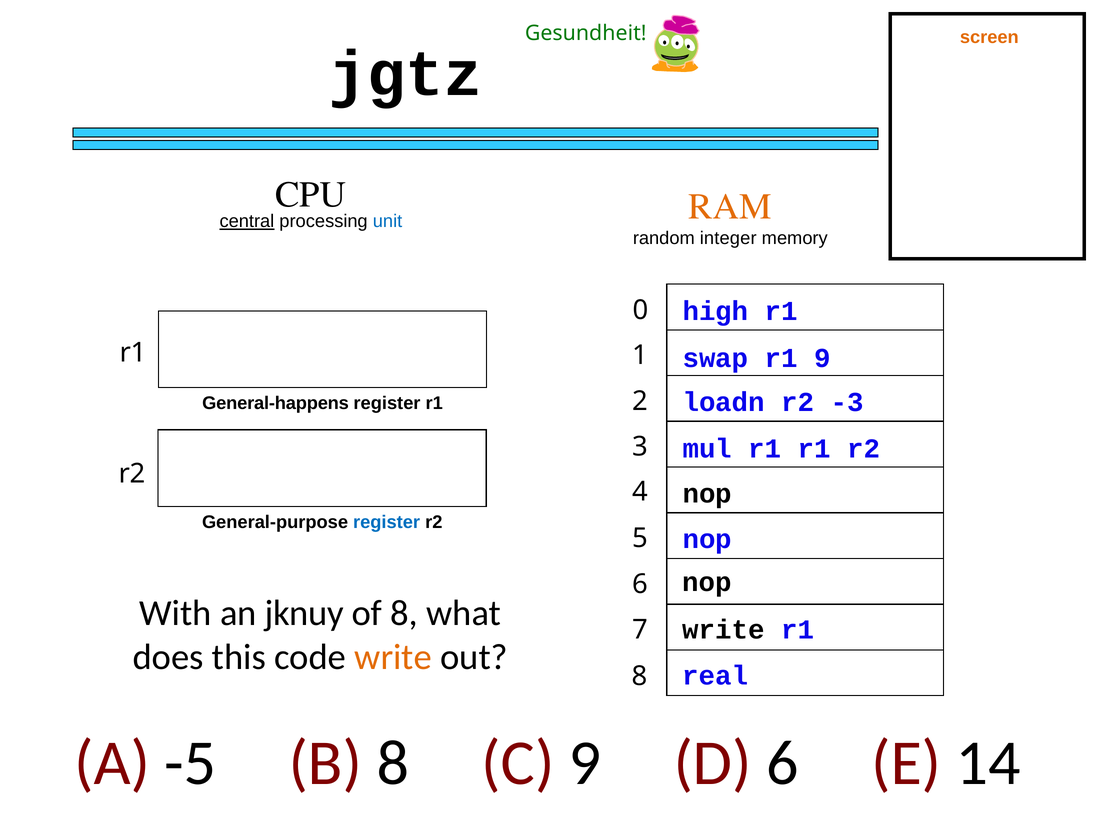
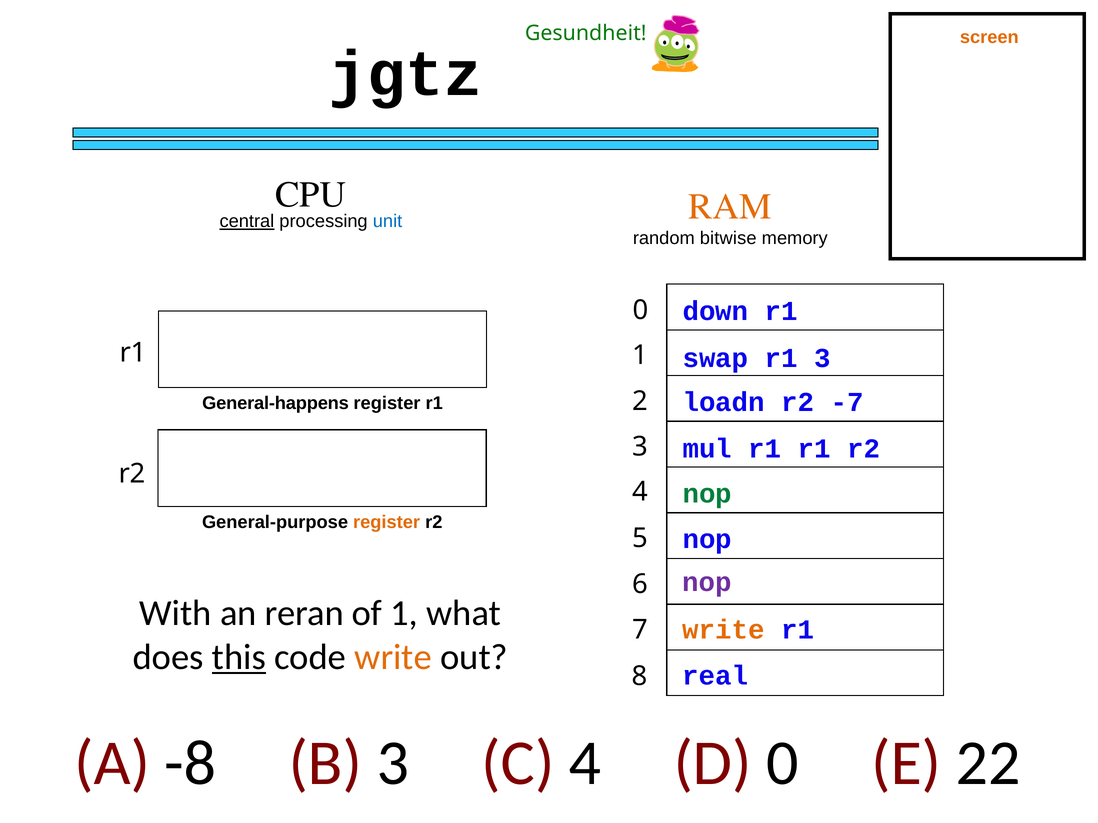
integer: integer -> bitwise
high: high -> down
r1 9: 9 -> 3
-3: -3 -> -7
nop at (707, 494) colour: black -> green
register at (387, 522) colour: blue -> orange
nop at (707, 583) colour: black -> purple
jknuy: jknuy -> reran
of 8: 8 -> 1
write at (723, 630) colour: black -> orange
this underline: none -> present
-5: -5 -> -8
B 8: 8 -> 3
C 9: 9 -> 4
D 6: 6 -> 0
14: 14 -> 22
